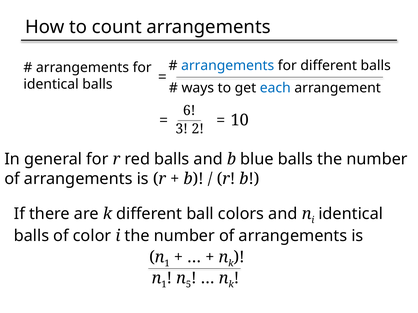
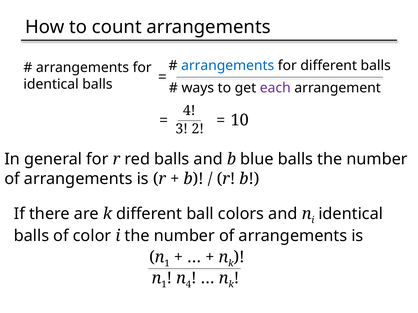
each colour: blue -> purple
6 at (189, 111): 6 -> 4
5 at (188, 285): 5 -> 4
